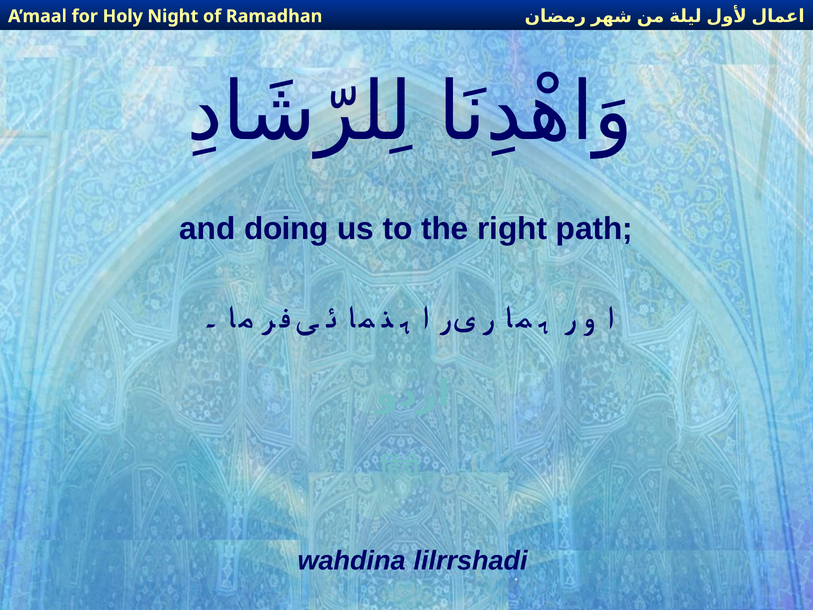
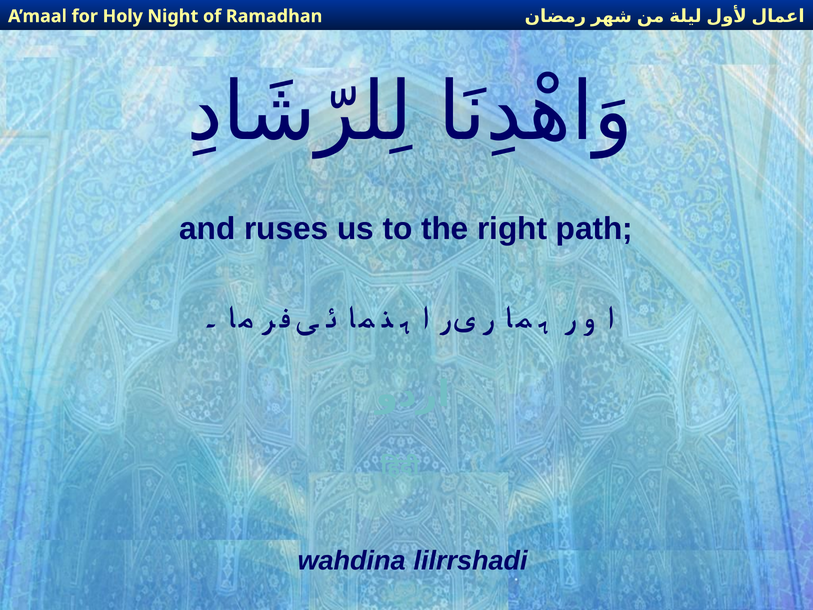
doing: doing -> ruses
